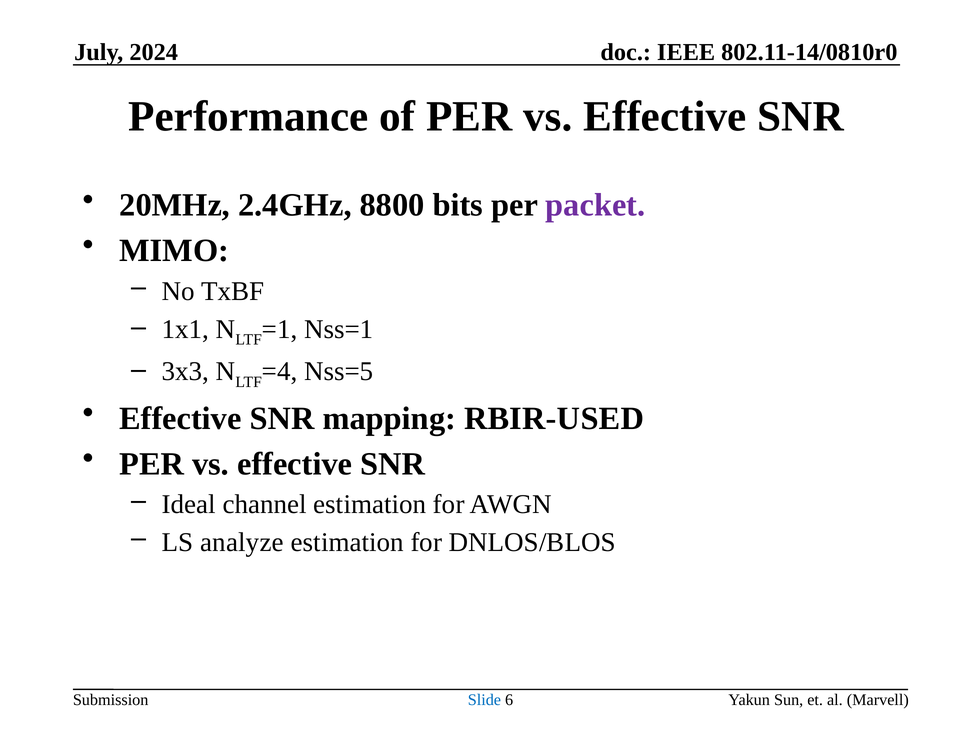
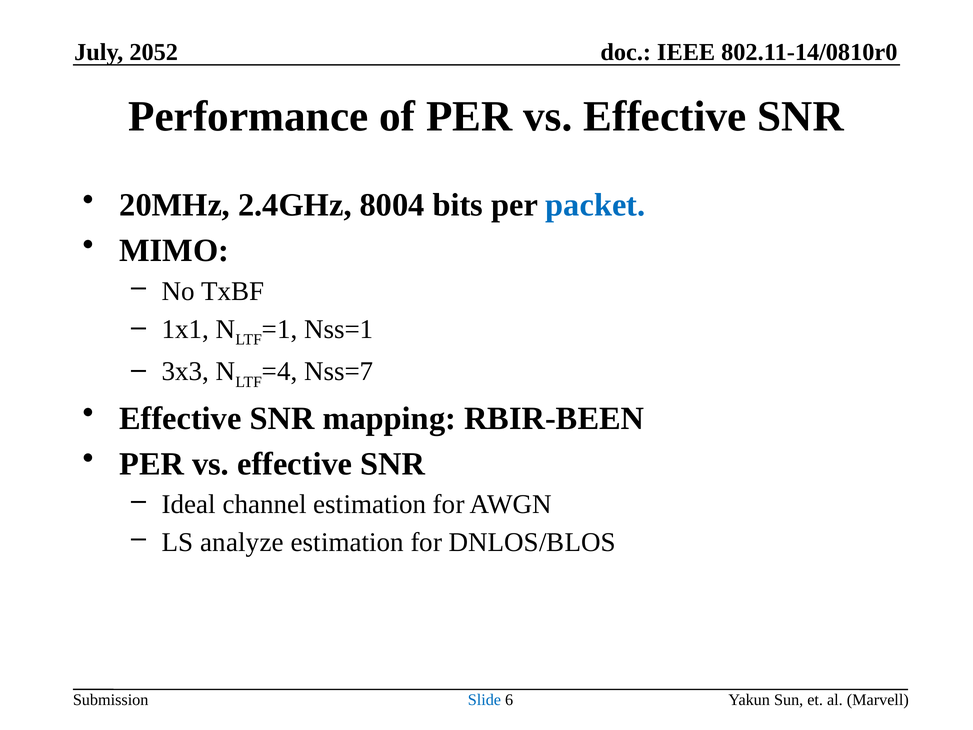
2024: 2024 -> 2052
8800: 8800 -> 8004
packet colour: purple -> blue
Nss=5: Nss=5 -> Nss=7
RBIR-USED: RBIR-USED -> RBIR-BEEN
